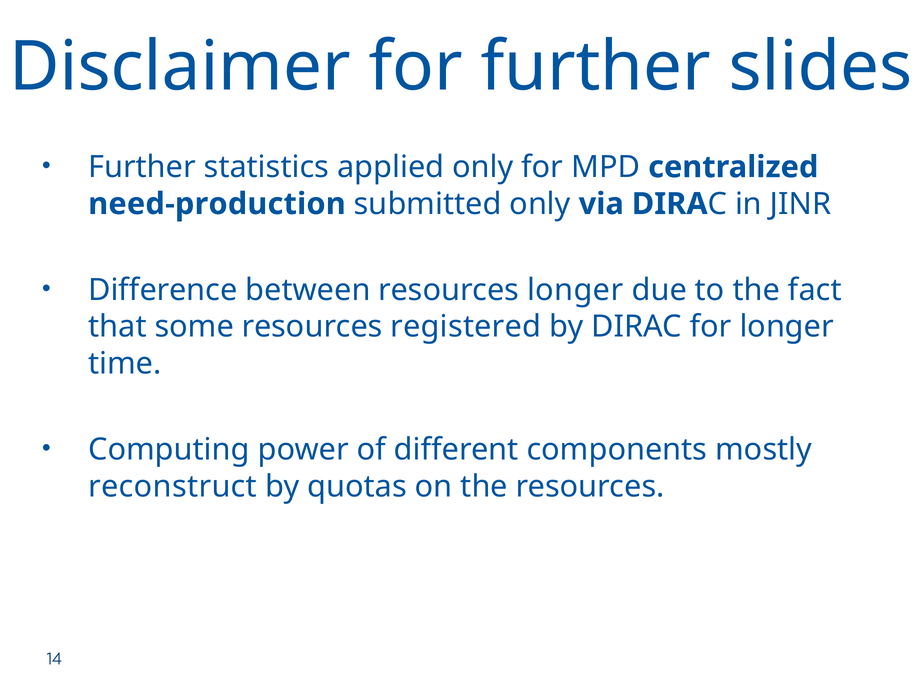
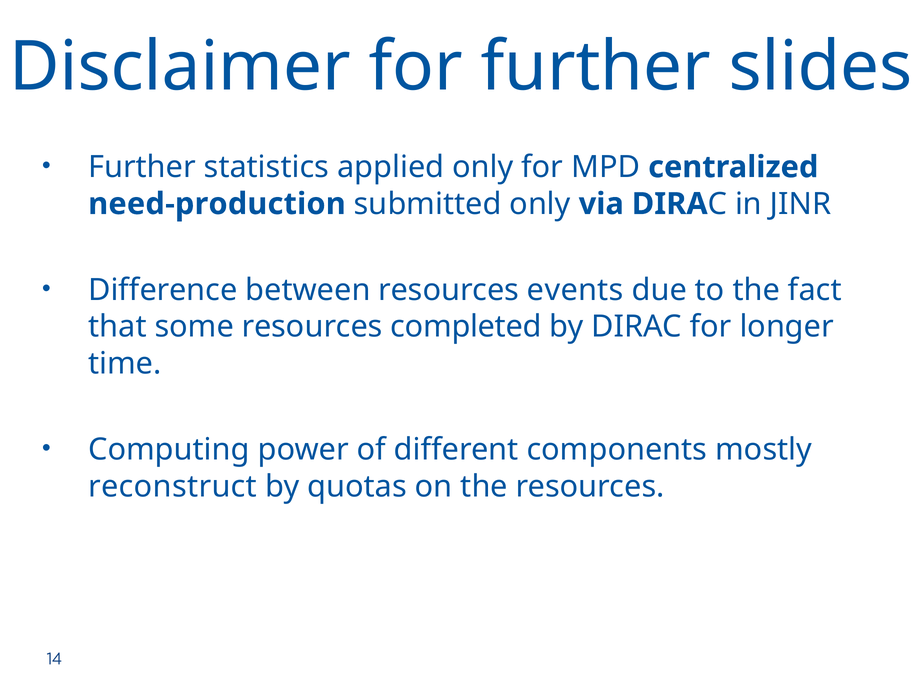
resources longer: longer -> events
registered: registered -> completed
